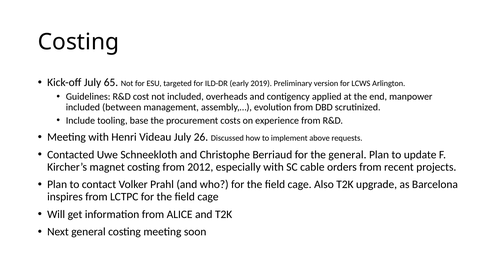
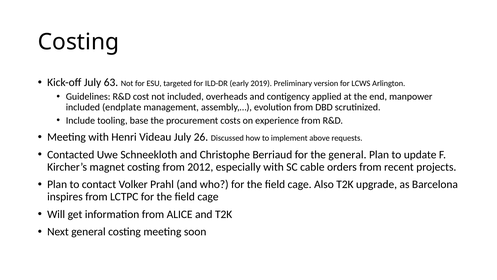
65: 65 -> 63
between: between -> endplate
